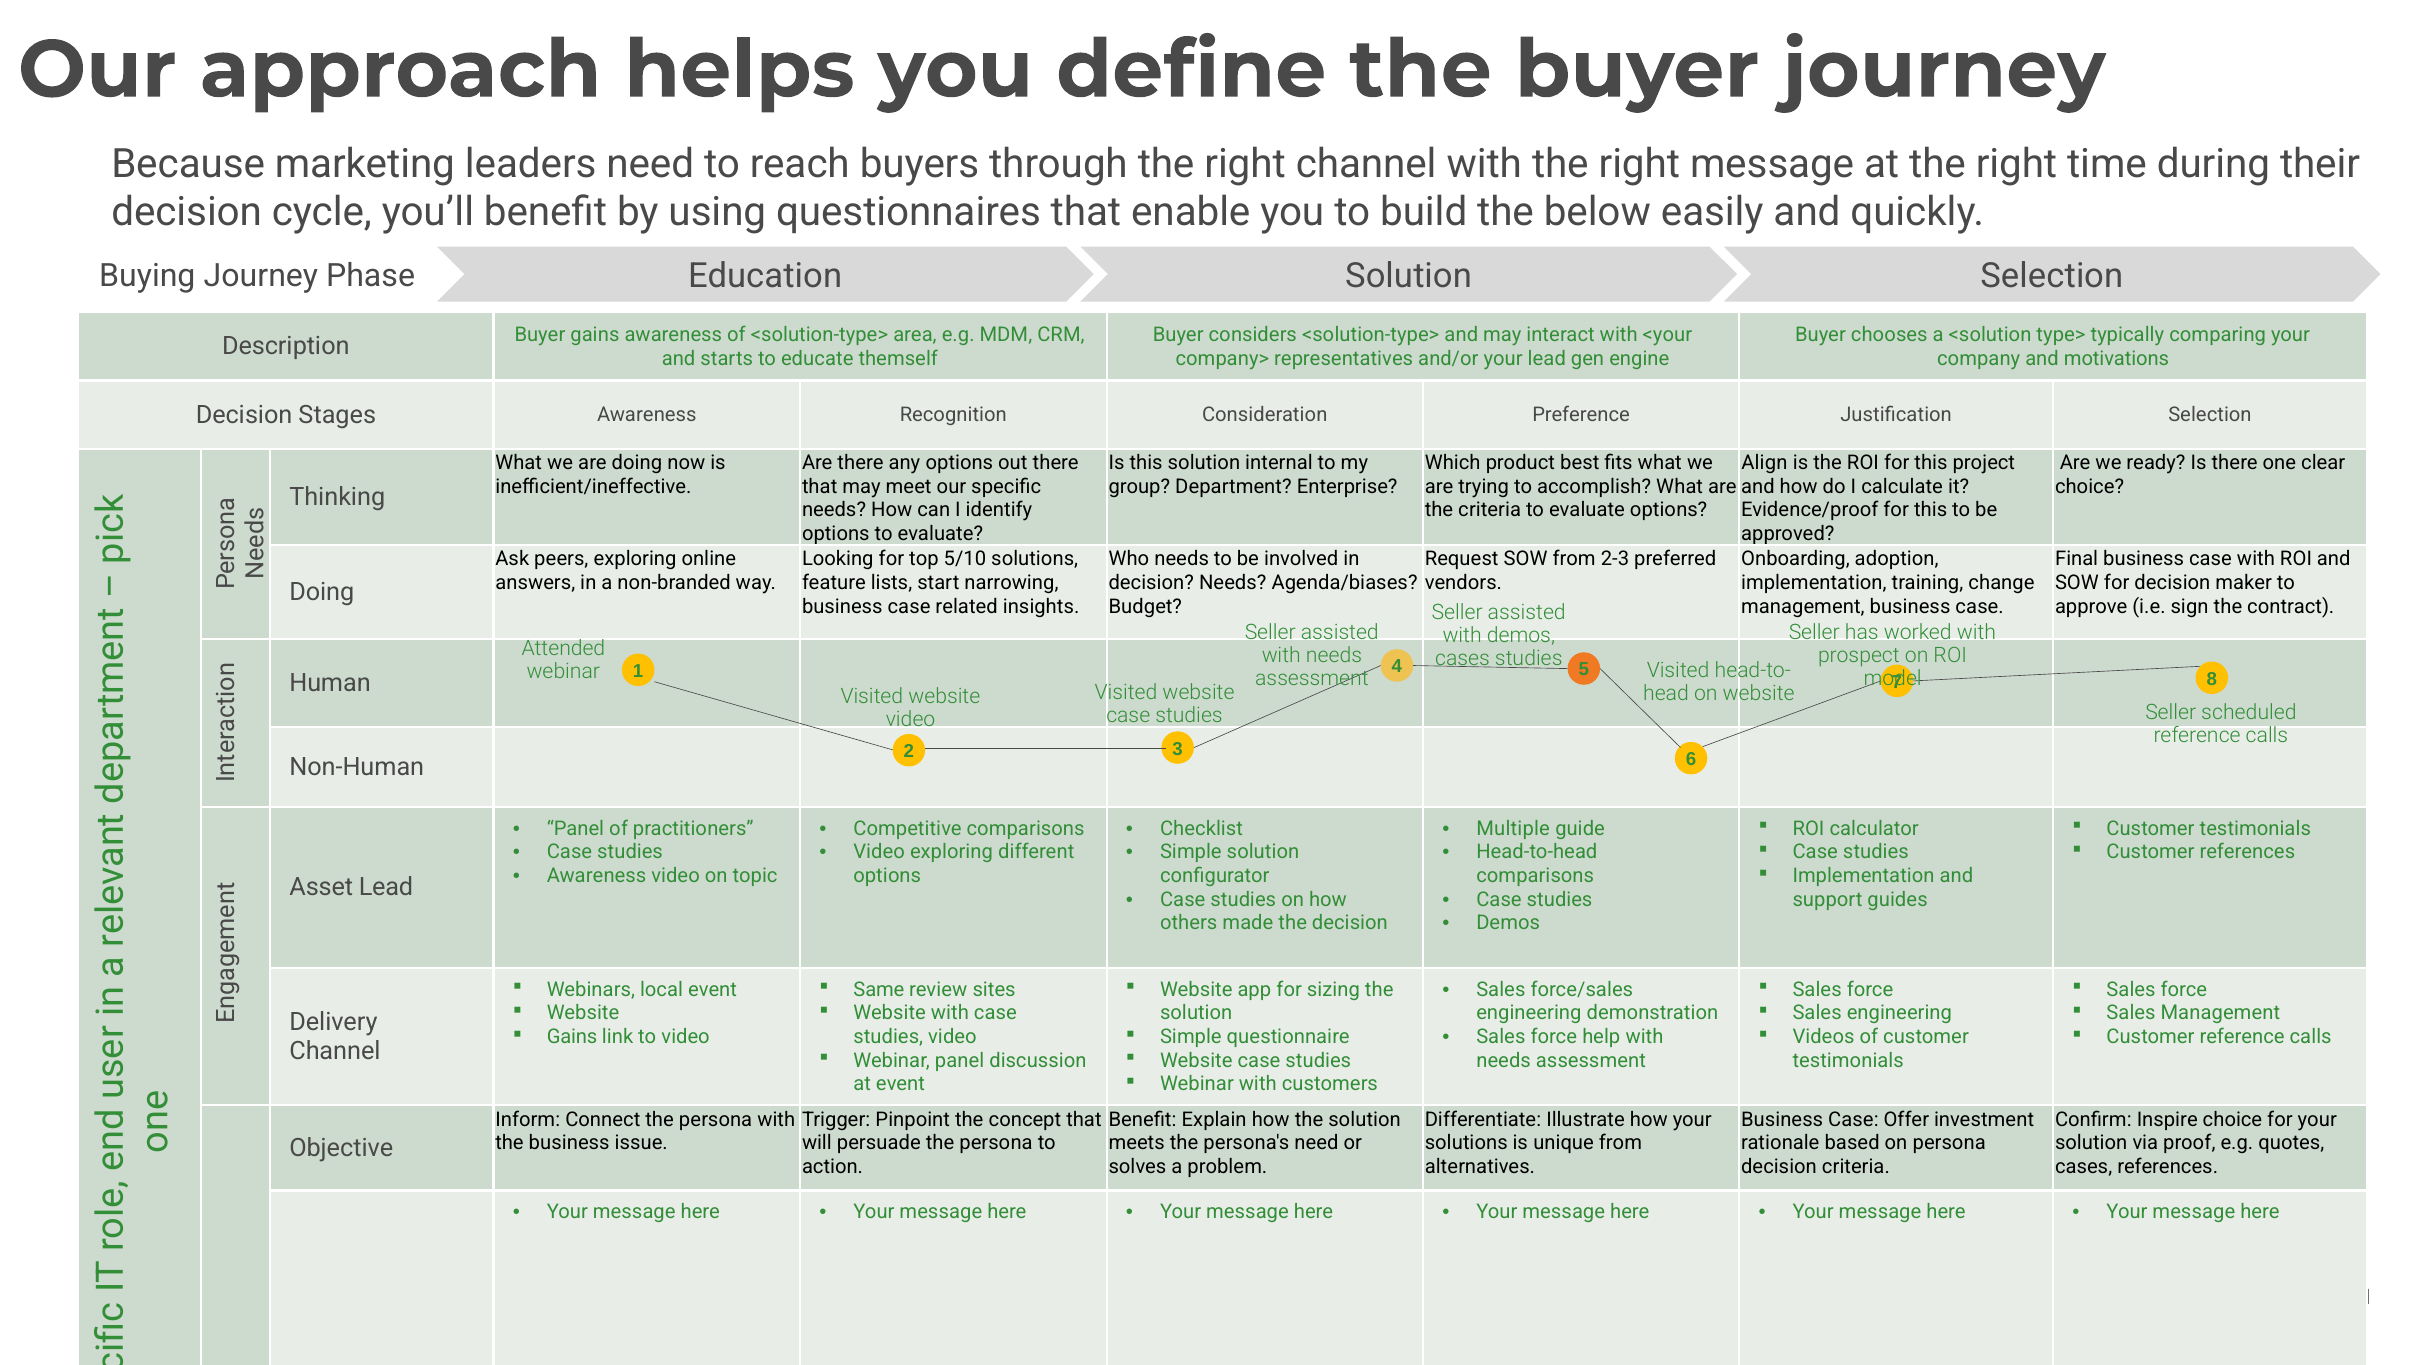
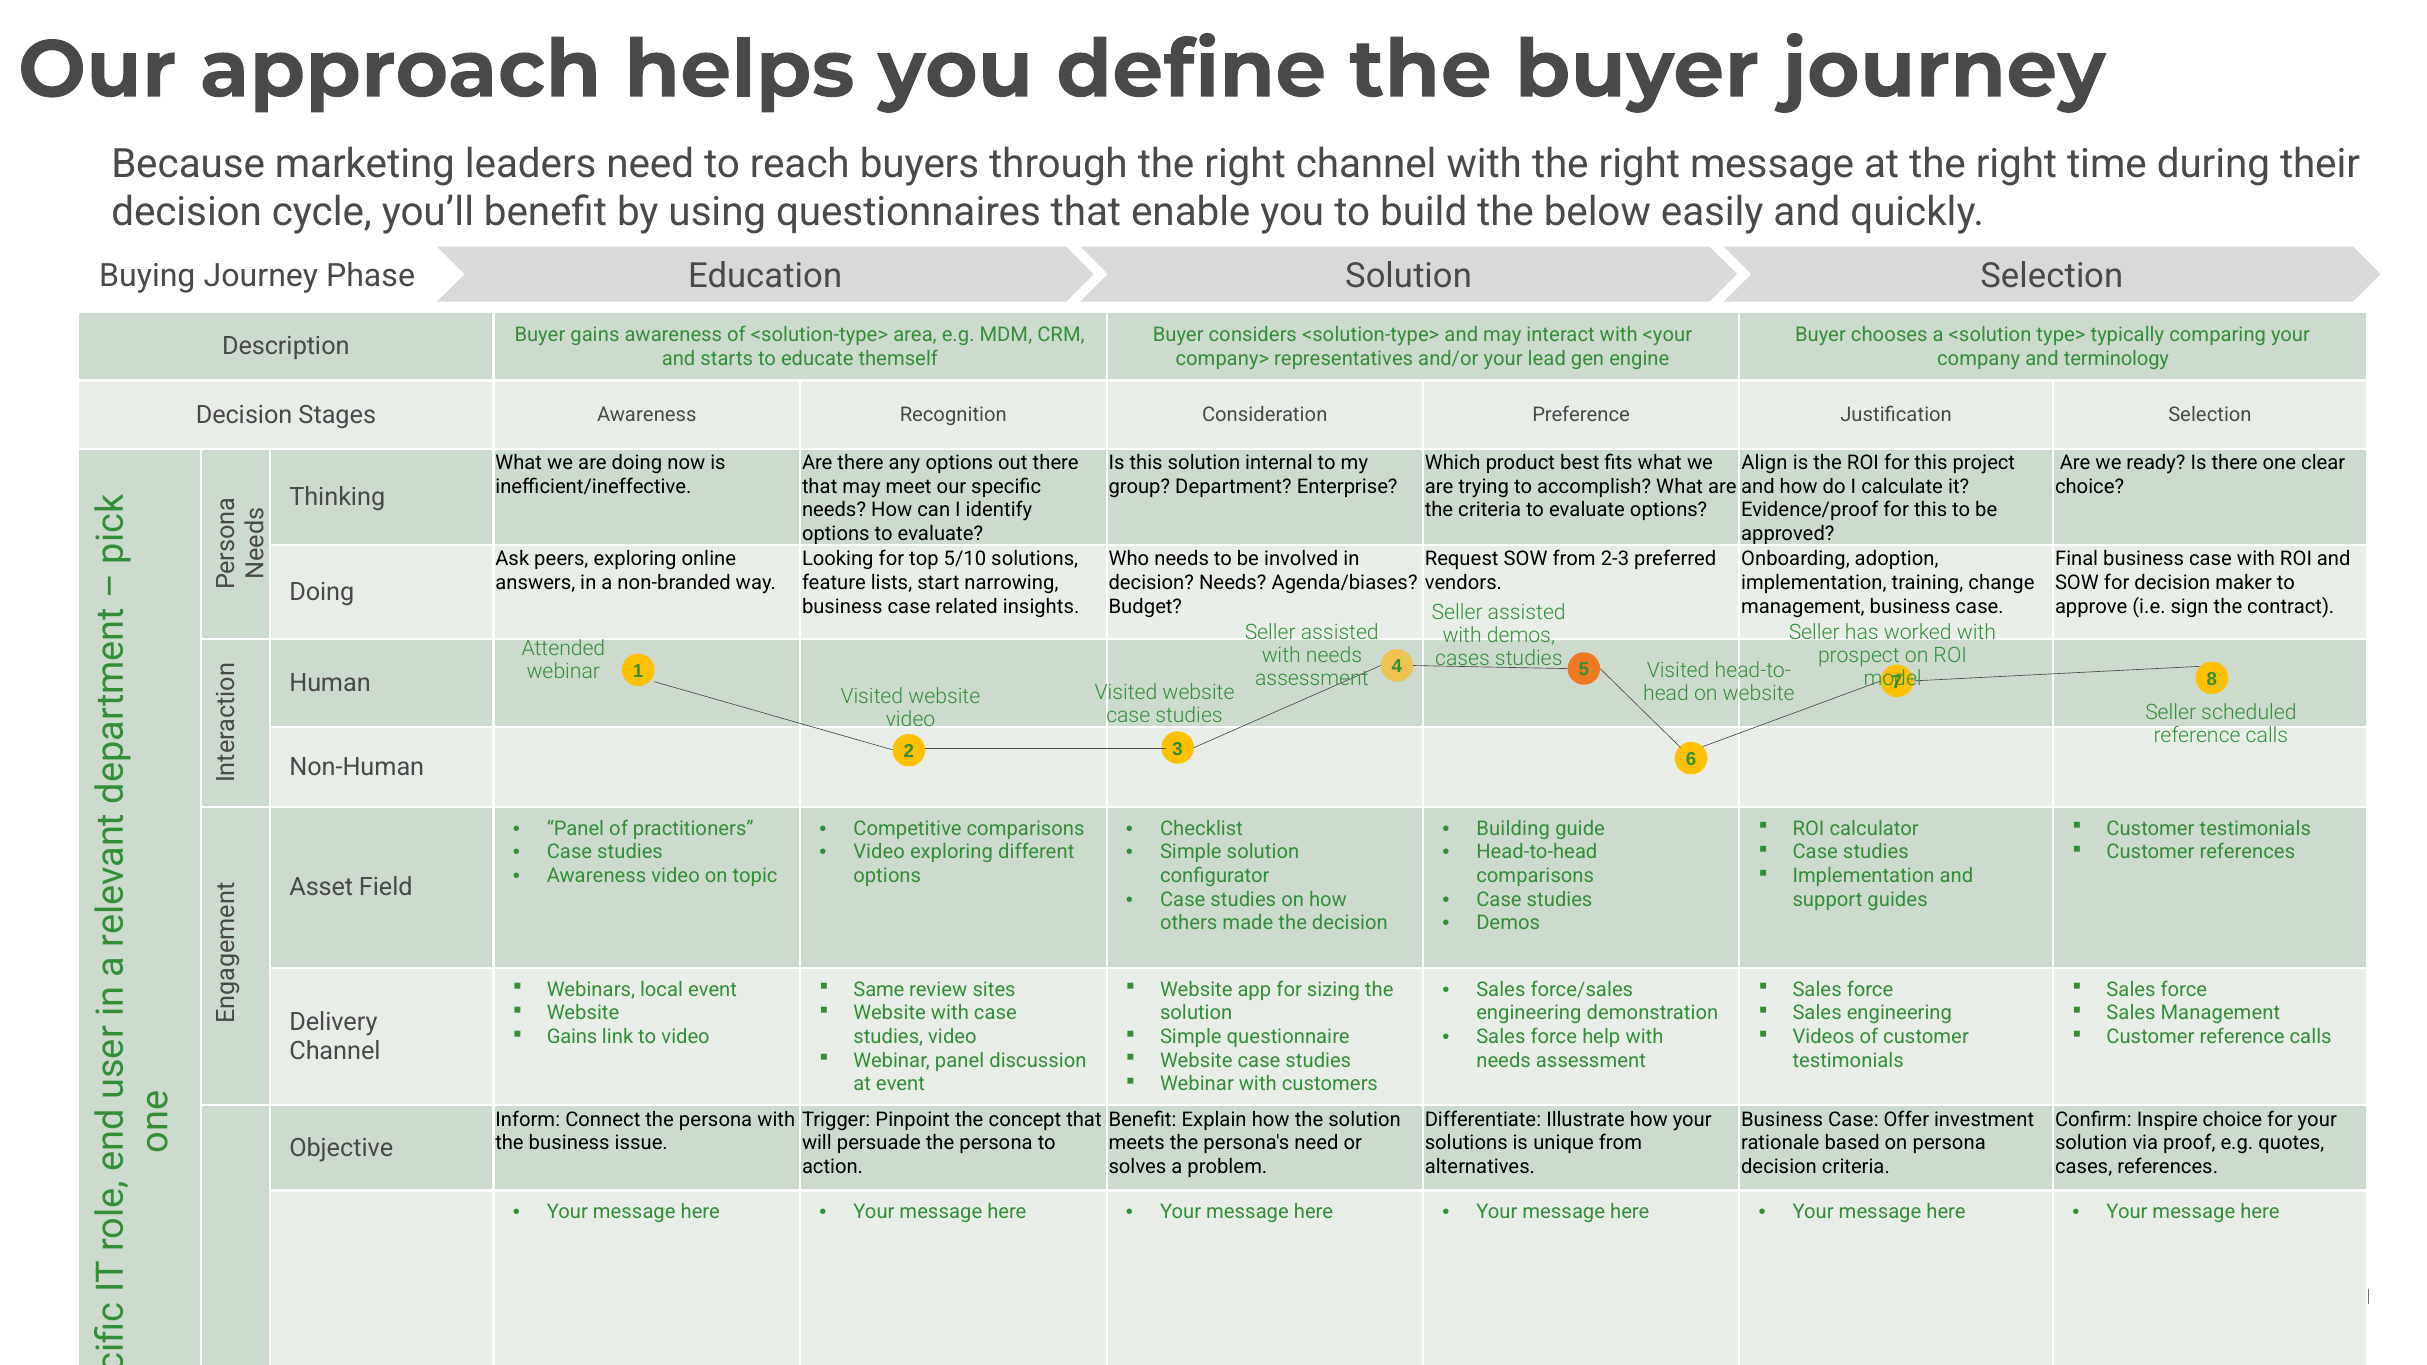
motivations: motivations -> terminology
Multiple: Multiple -> Building
Asset Lead: Lead -> Field
